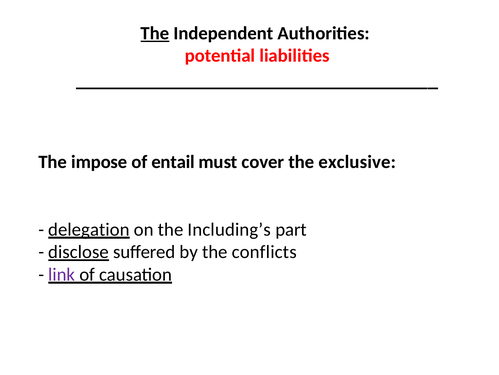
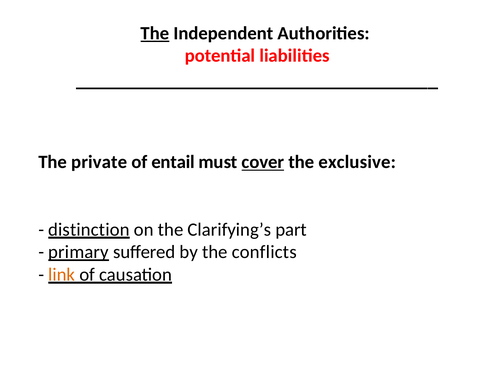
impose: impose -> private
cover underline: none -> present
delegation: delegation -> distinction
Including’s: Including’s -> Clarifying’s
disclose: disclose -> primary
link colour: purple -> orange
